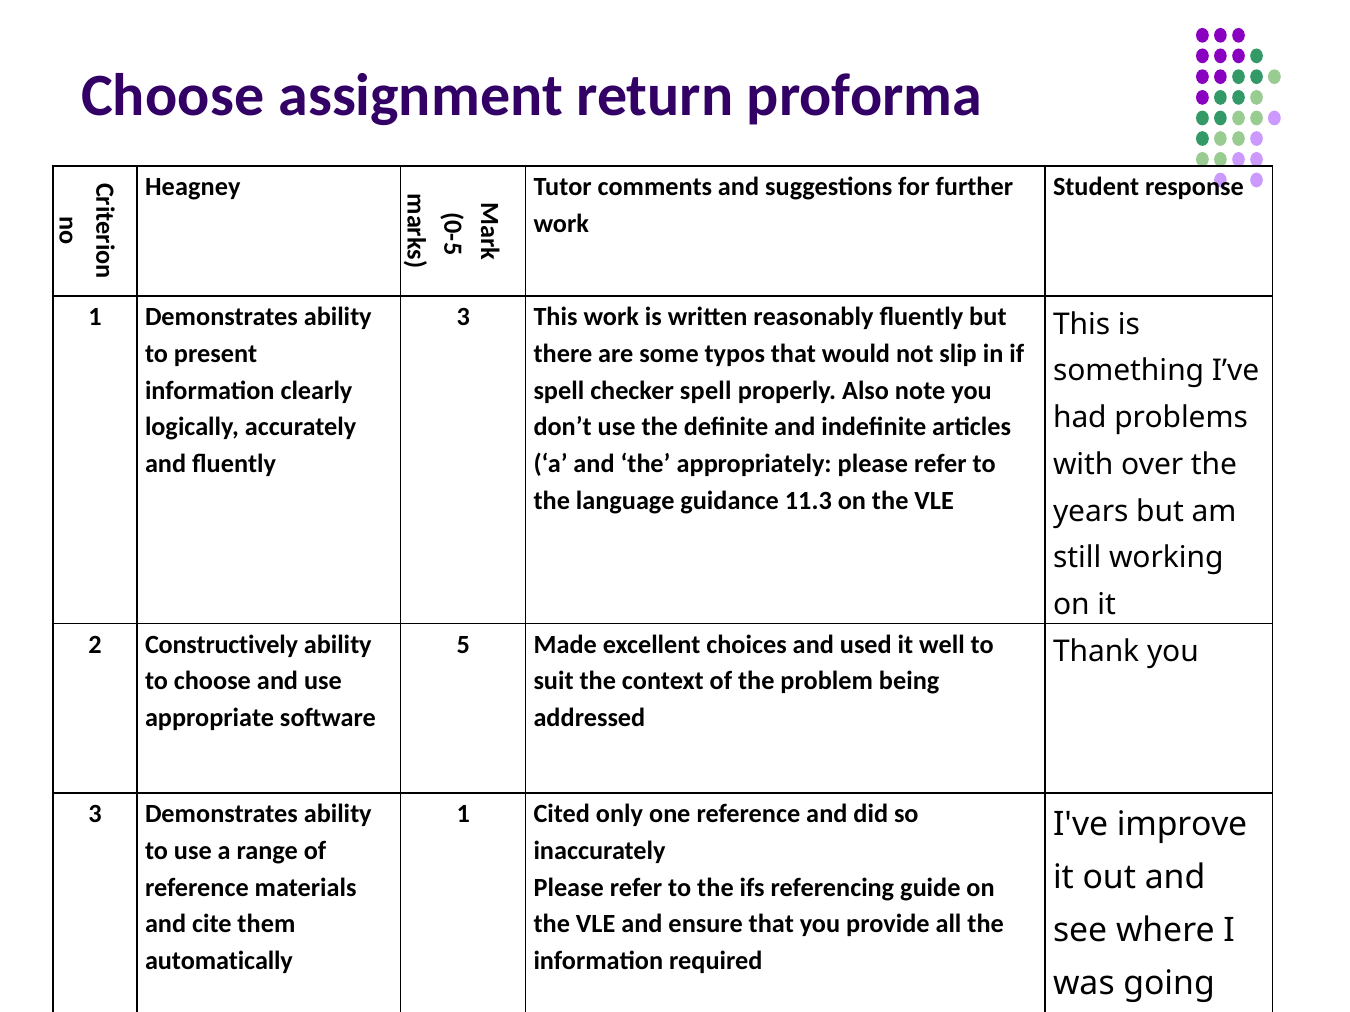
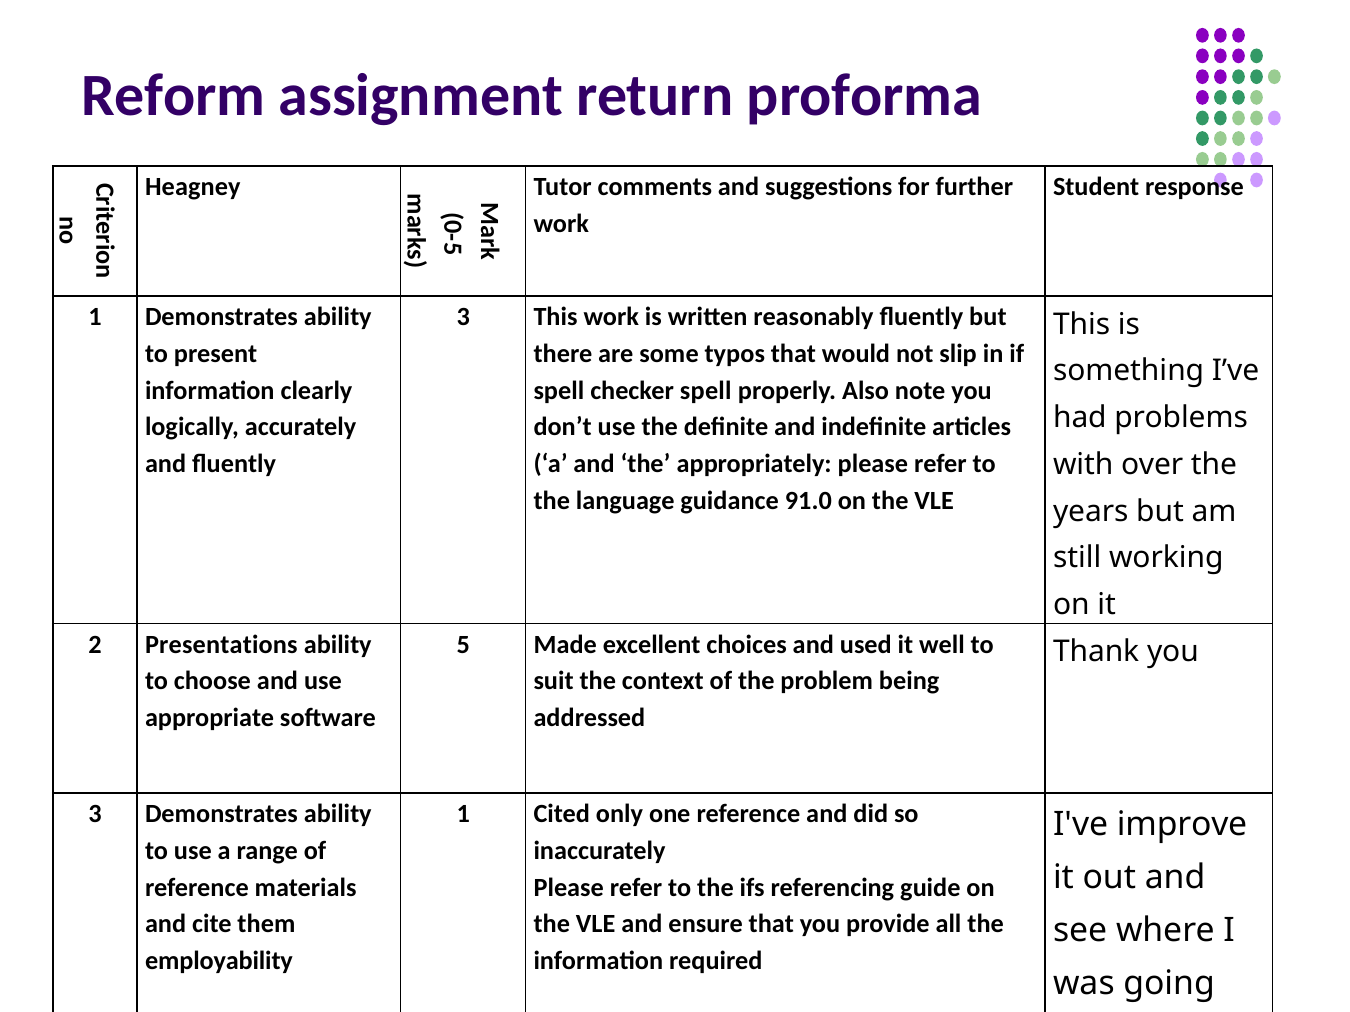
Choose at (173, 96): Choose -> Reform
11.3: 11.3 -> 91.0
Constructively: Constructively -> Presentations
automatically: automatically -> employability
